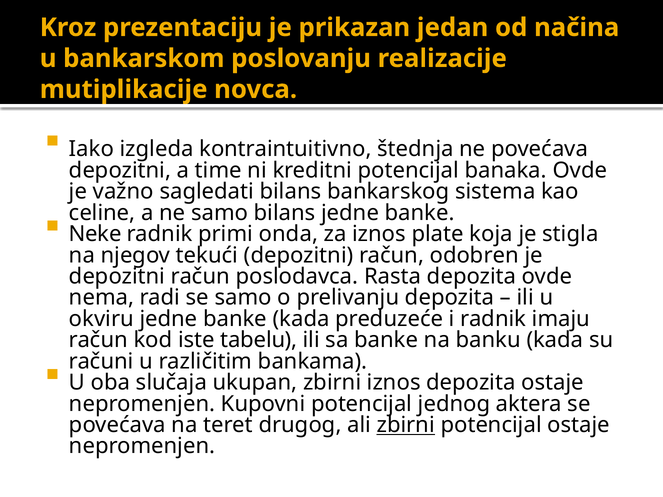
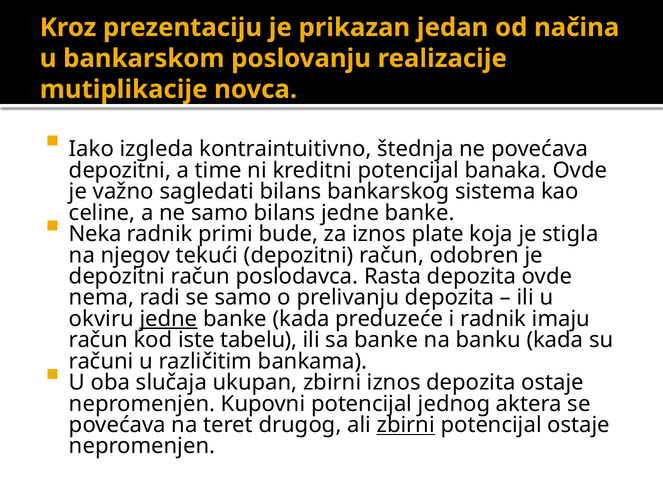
Neke: Neke -> Neka
onda: onda -> bude
jedne at (168, 319) underline: none -> present
